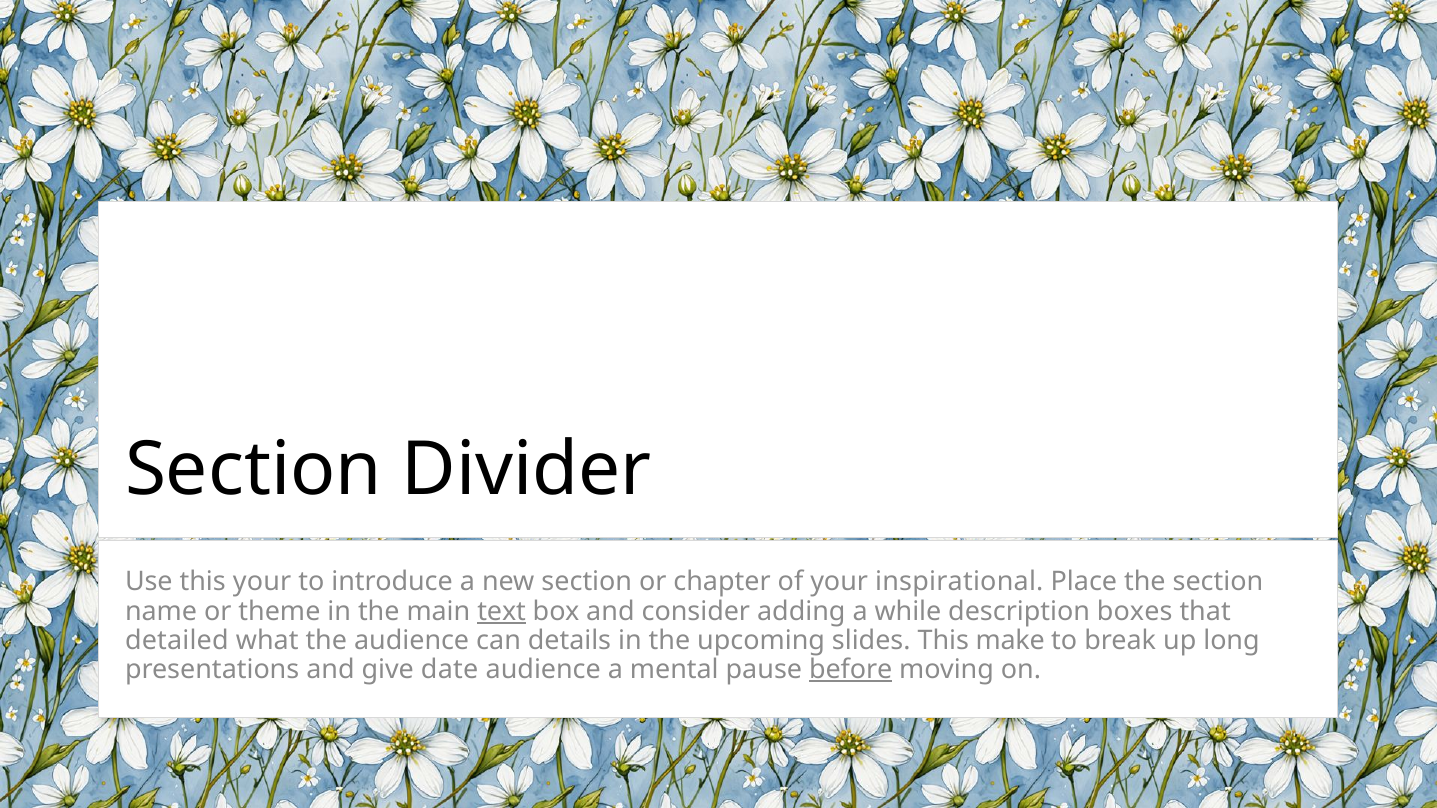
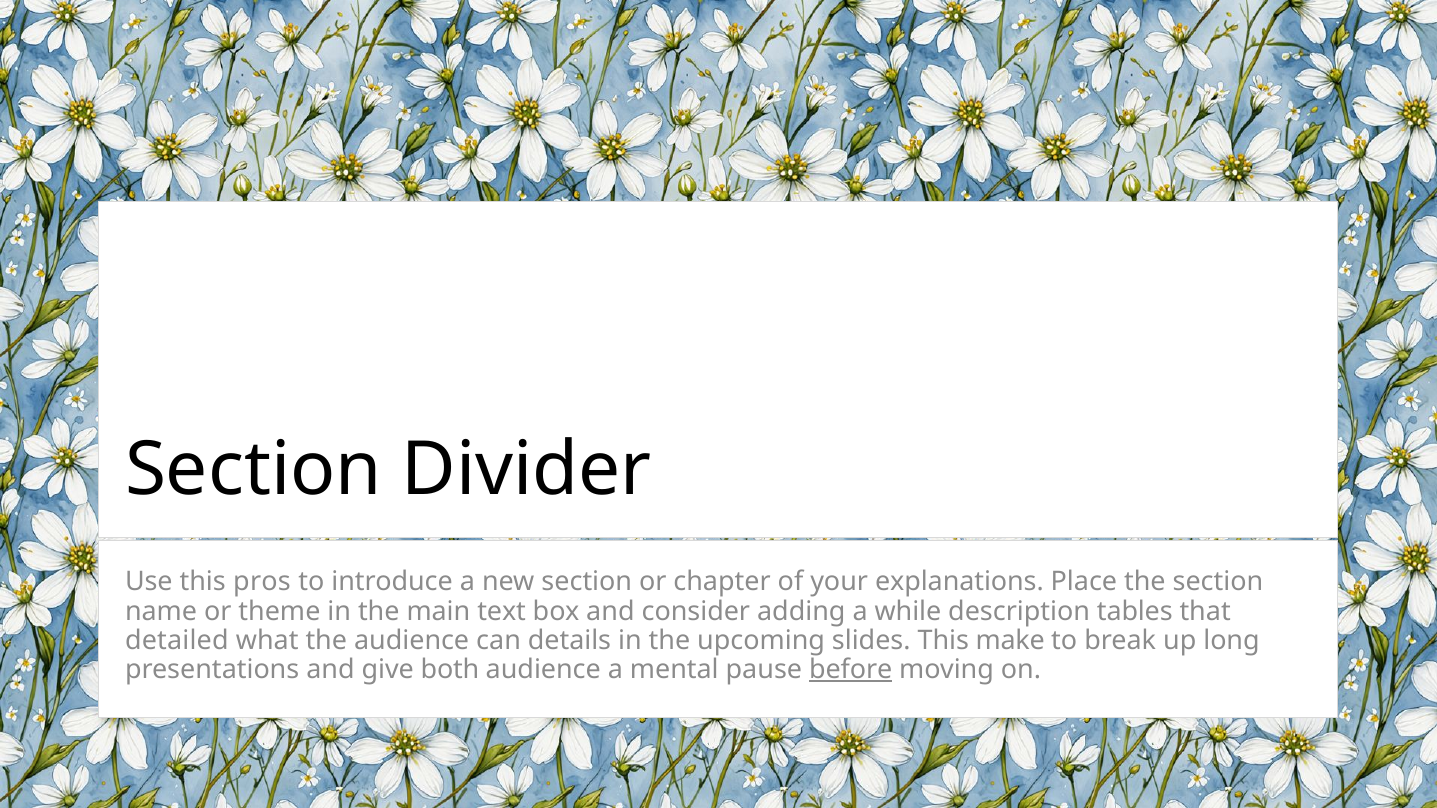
this your: your -> pros
inspirational: inspirational -> explanations
text underline: present -> none
boxes: boxes -> tables
date: date -> both
